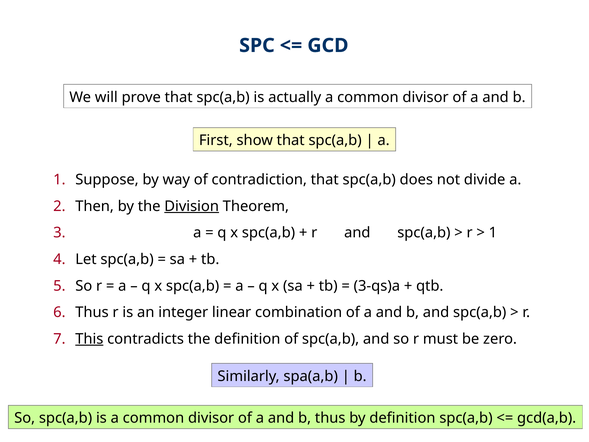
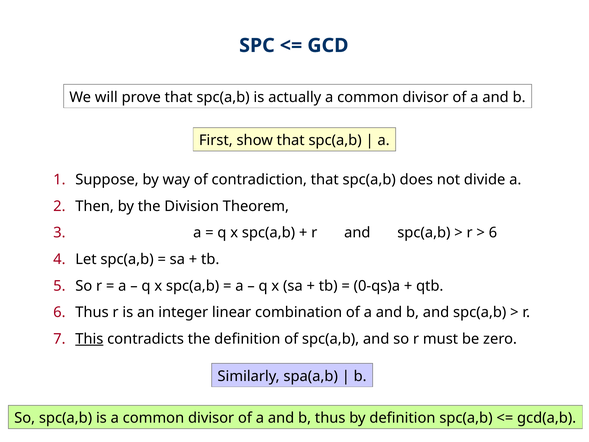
Division underline: present -> none
1 at (493, 233): 1 -> 6
3-qs)a: 3-qs)a -> 0-qs)a
